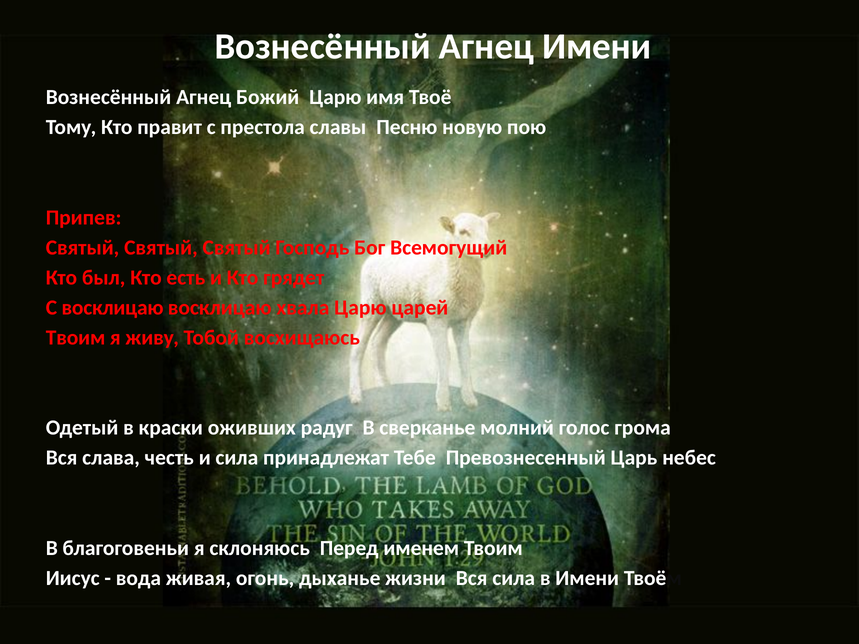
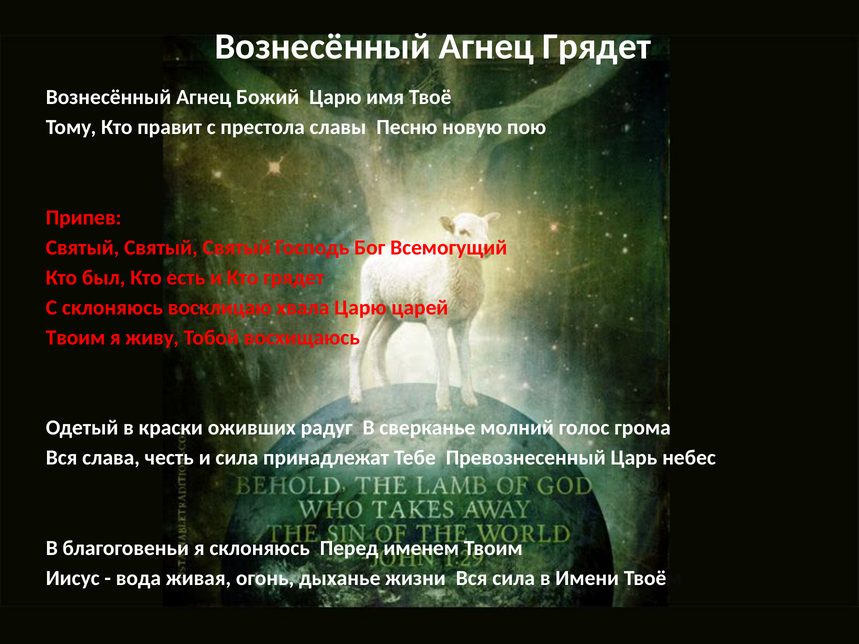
Агнец Имени: Имени -> Грядет
С восклицаю: восклицаю -> склоняюсь
